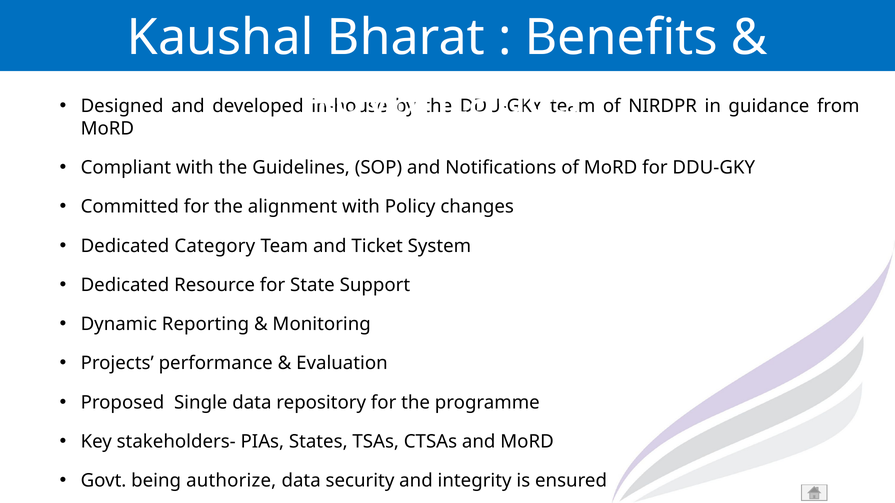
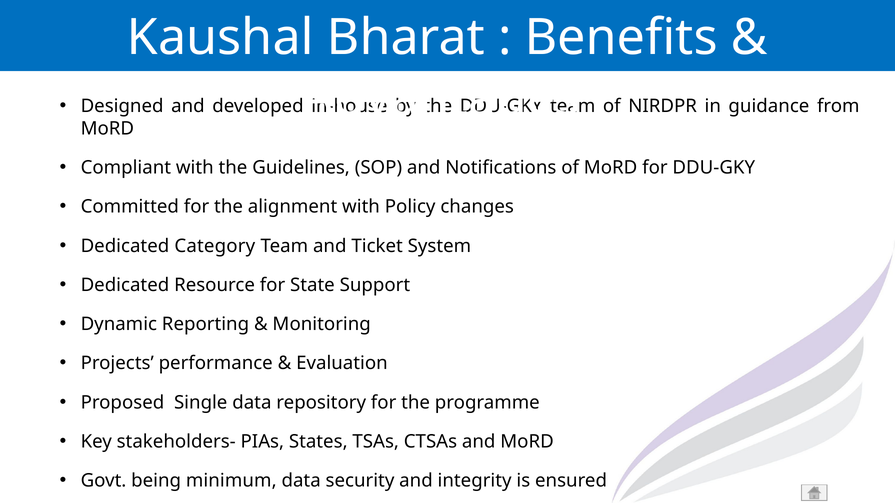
authorize: authorize -> minimum
